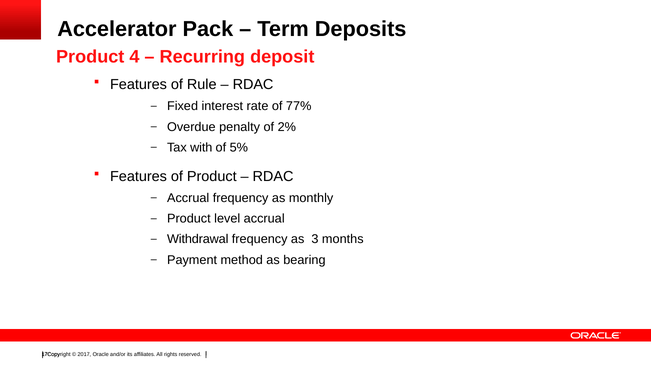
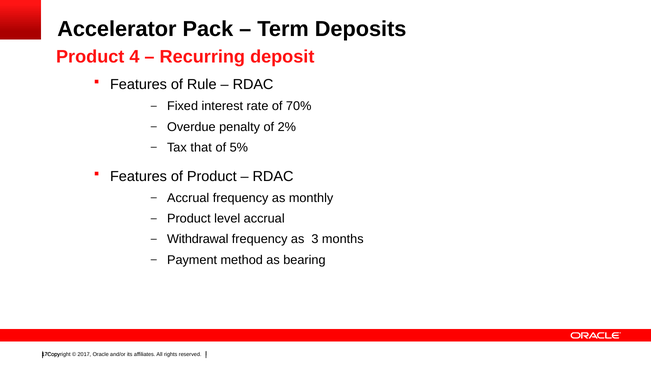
77%: 77% -> 70%
with: with -> that
